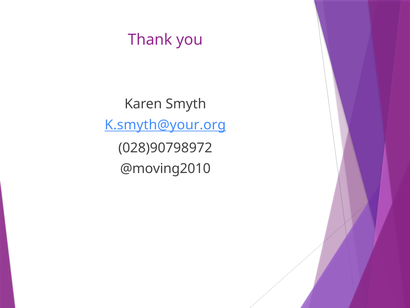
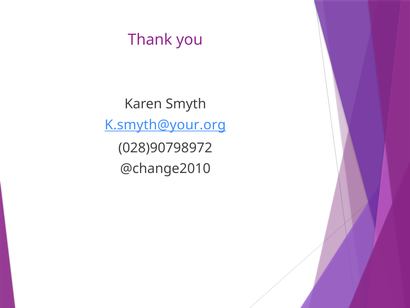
@moving2010: @moving2010 -> @change2010
